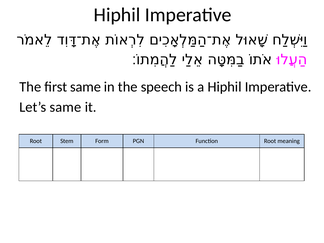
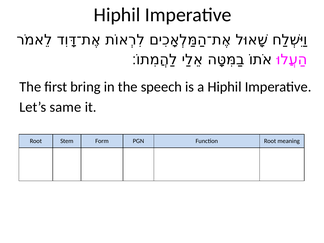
first same: same -> bring
